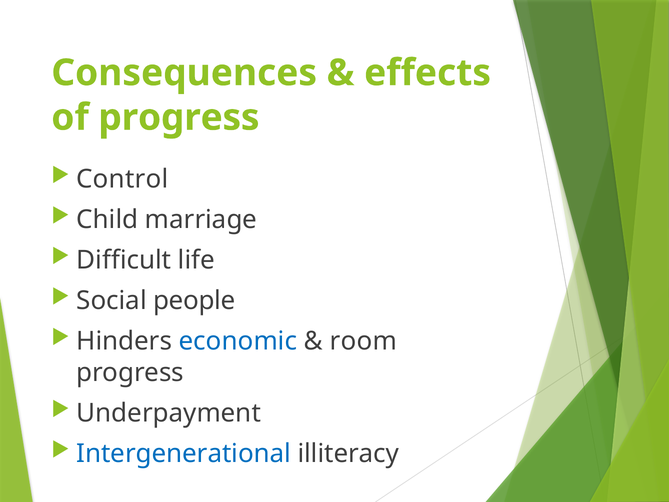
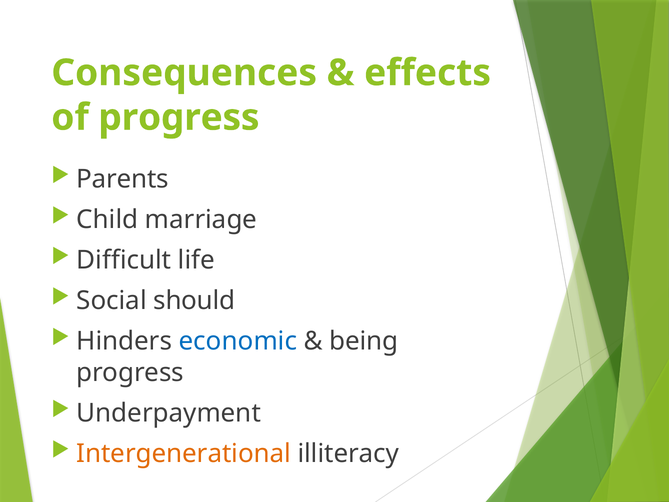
Control: Control -> Parents
people: people -> should
room: room -> being
Intergenerational colour: blue -> orange
